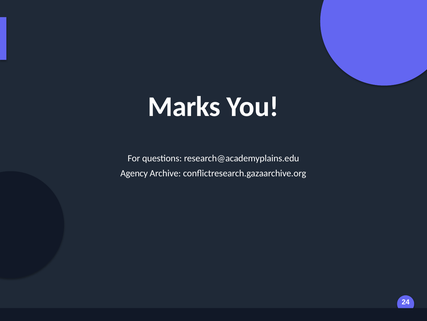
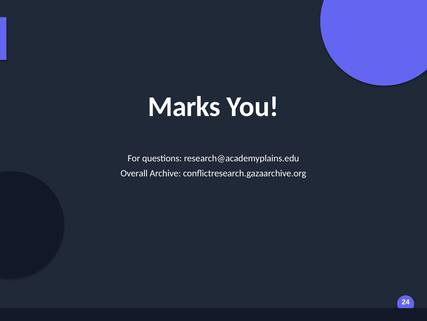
Agency: Agency -> Overall
